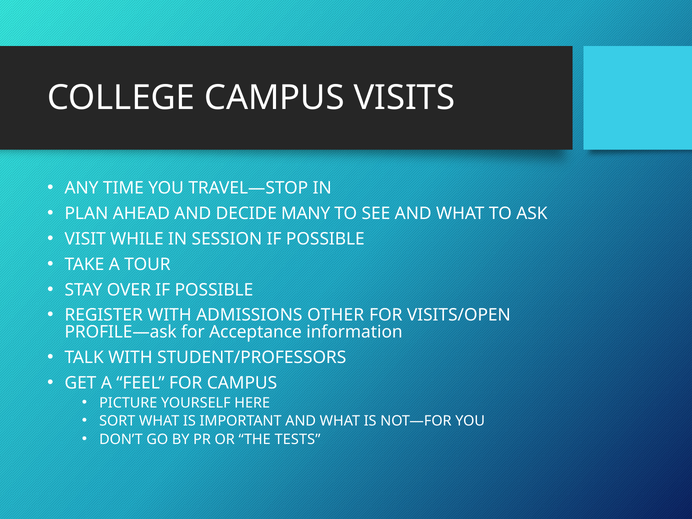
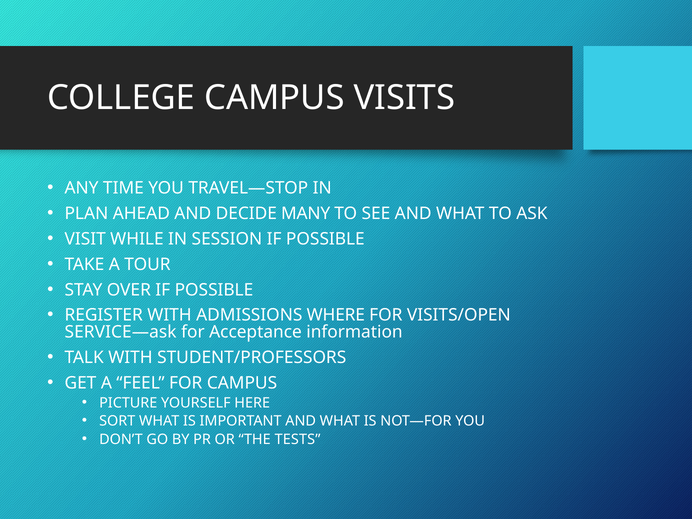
OTHER: OTHER -> WHERE
PROFILE—ask: PROFILE—ask -> SERVICE—ask
